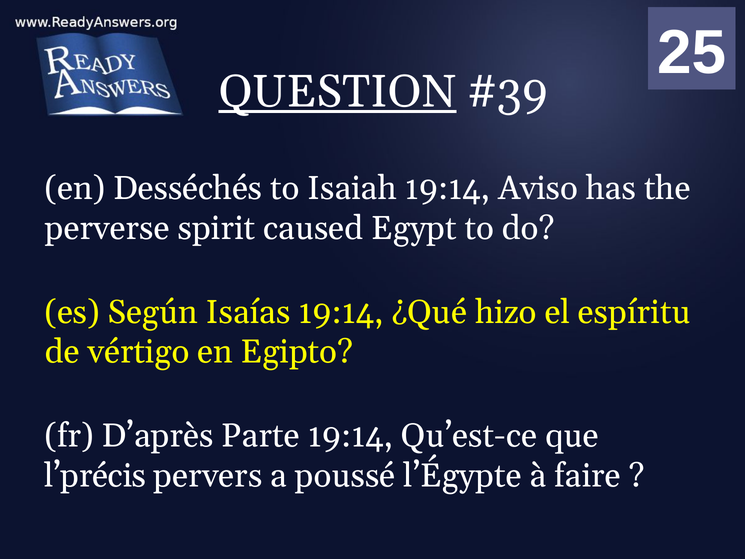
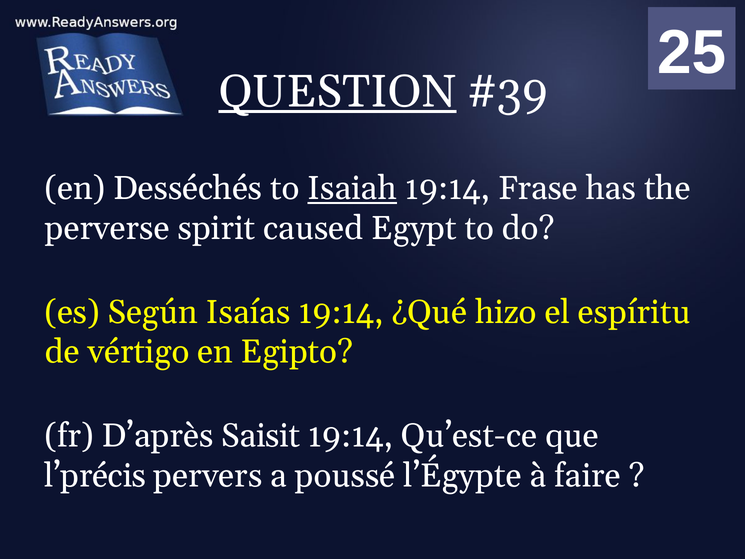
Isaiah underline: none -> present
Aviso: Aviso -> Frase
Parte: Parte -> Saisit
